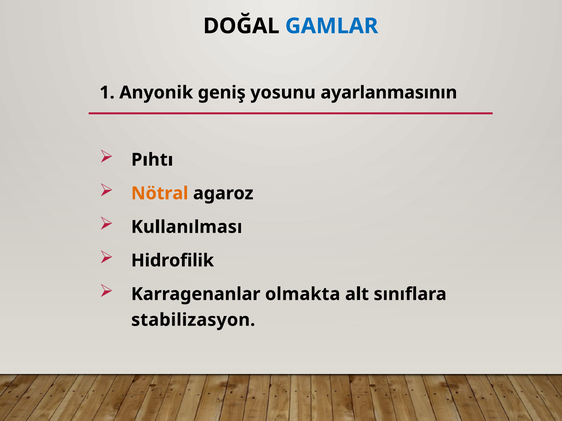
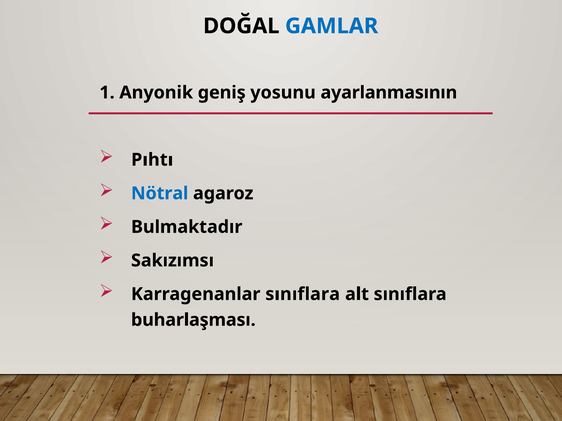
Nötral colour: orange -> blue
Kullanılması: Kullanılması -> Bulmaktadır
Hidrofilik: Hidrofilik -> Sakızımsı
Karragenanlar olmakta: olmakta -> sınıflara
stabilizasyon: stabilizasyon -> buharlaşması
